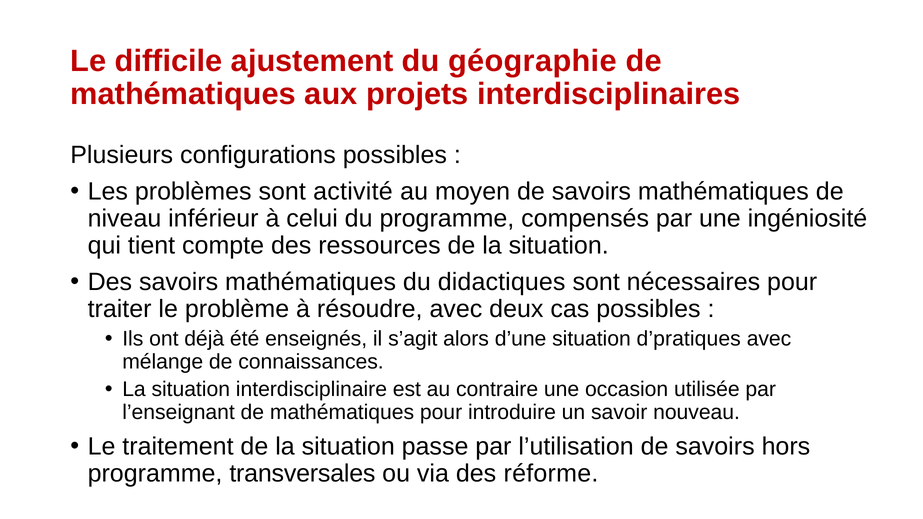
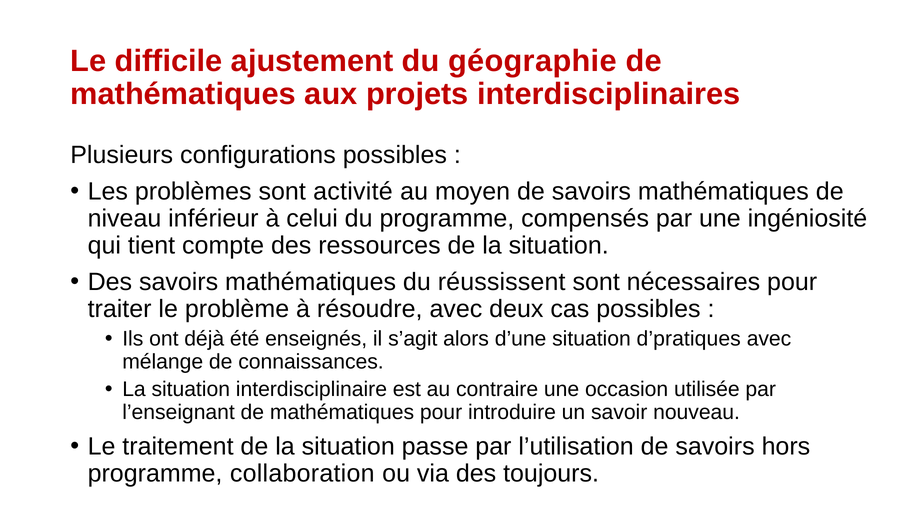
didactiques: didactiques -> réussissent
transversales: transversales -> collaboration
réforme: réforme -> toujours
